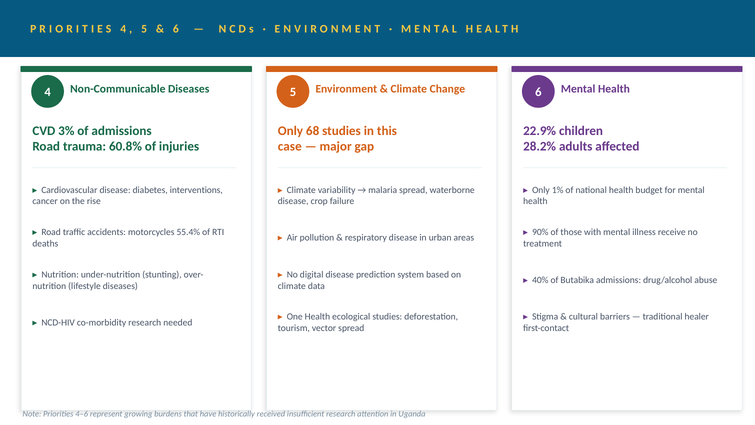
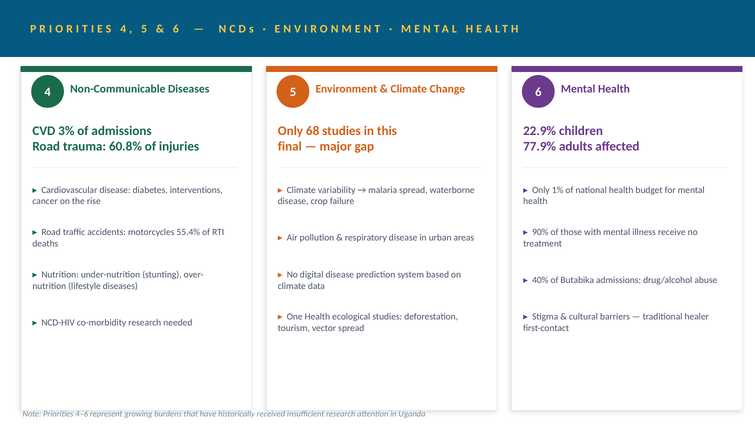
case: case -> final
28.2%: 28.2% -> 77.9%
